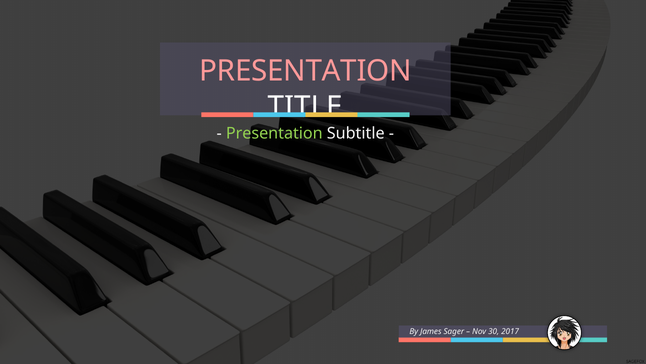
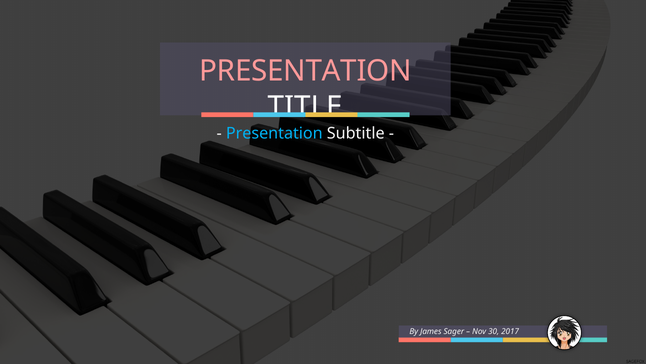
Presentation at (274, 133) colour: light green -> light blue
